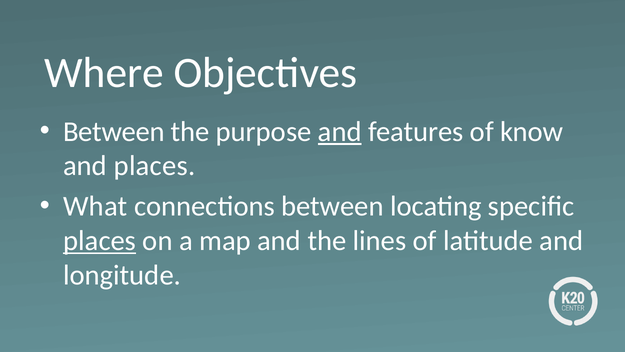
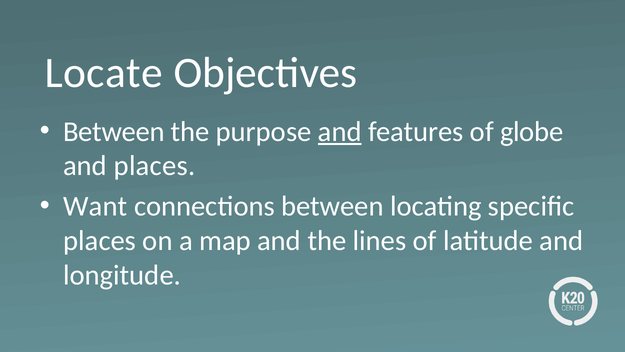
Where: Where -> Locate
know: know -> globe
What: What -> Want
places at (100, 241) underline: present -> none
